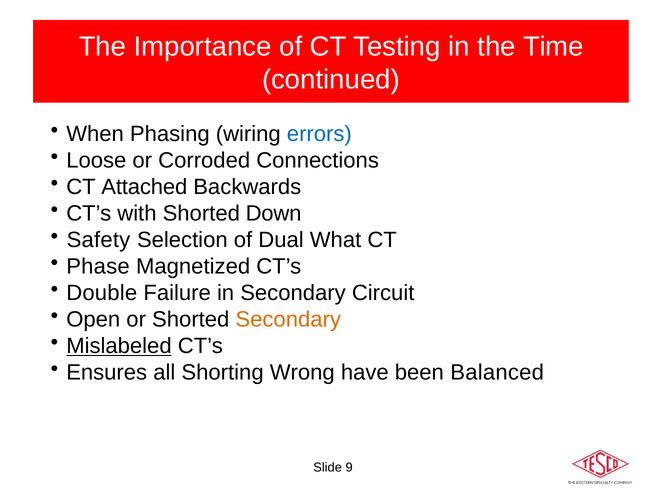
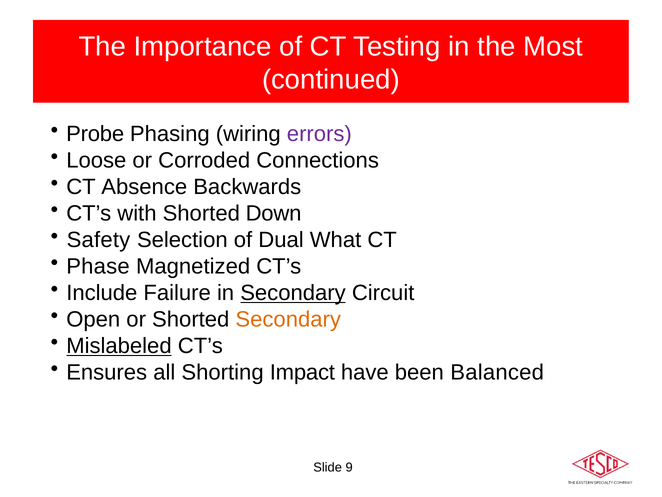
Time: Time -> Most
When: When -> Probe
errors colour: blue -> purple
Attached: Attached -> Absence
Double: Double -> Include
Secondary at (293, 293) underline: none -> present
Wrong: Wrong -> Impact
